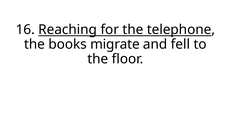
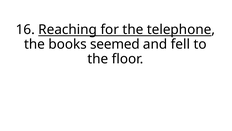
migrate: migrate -> seemed
